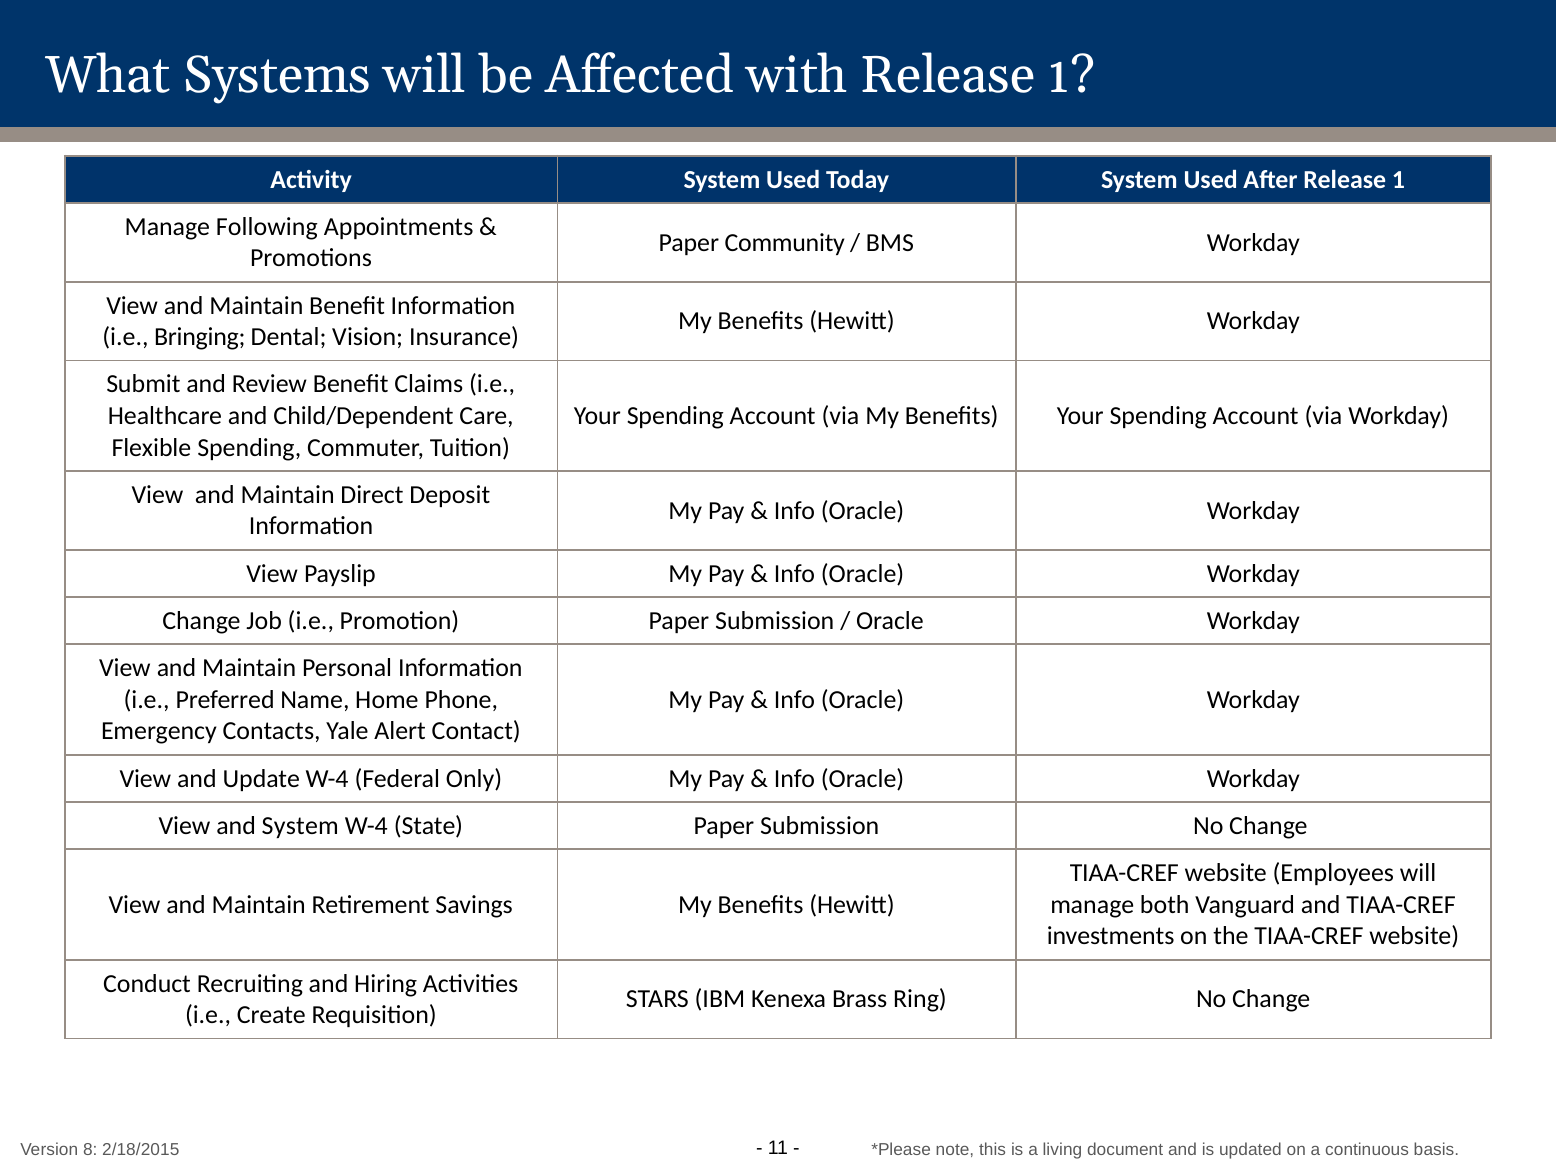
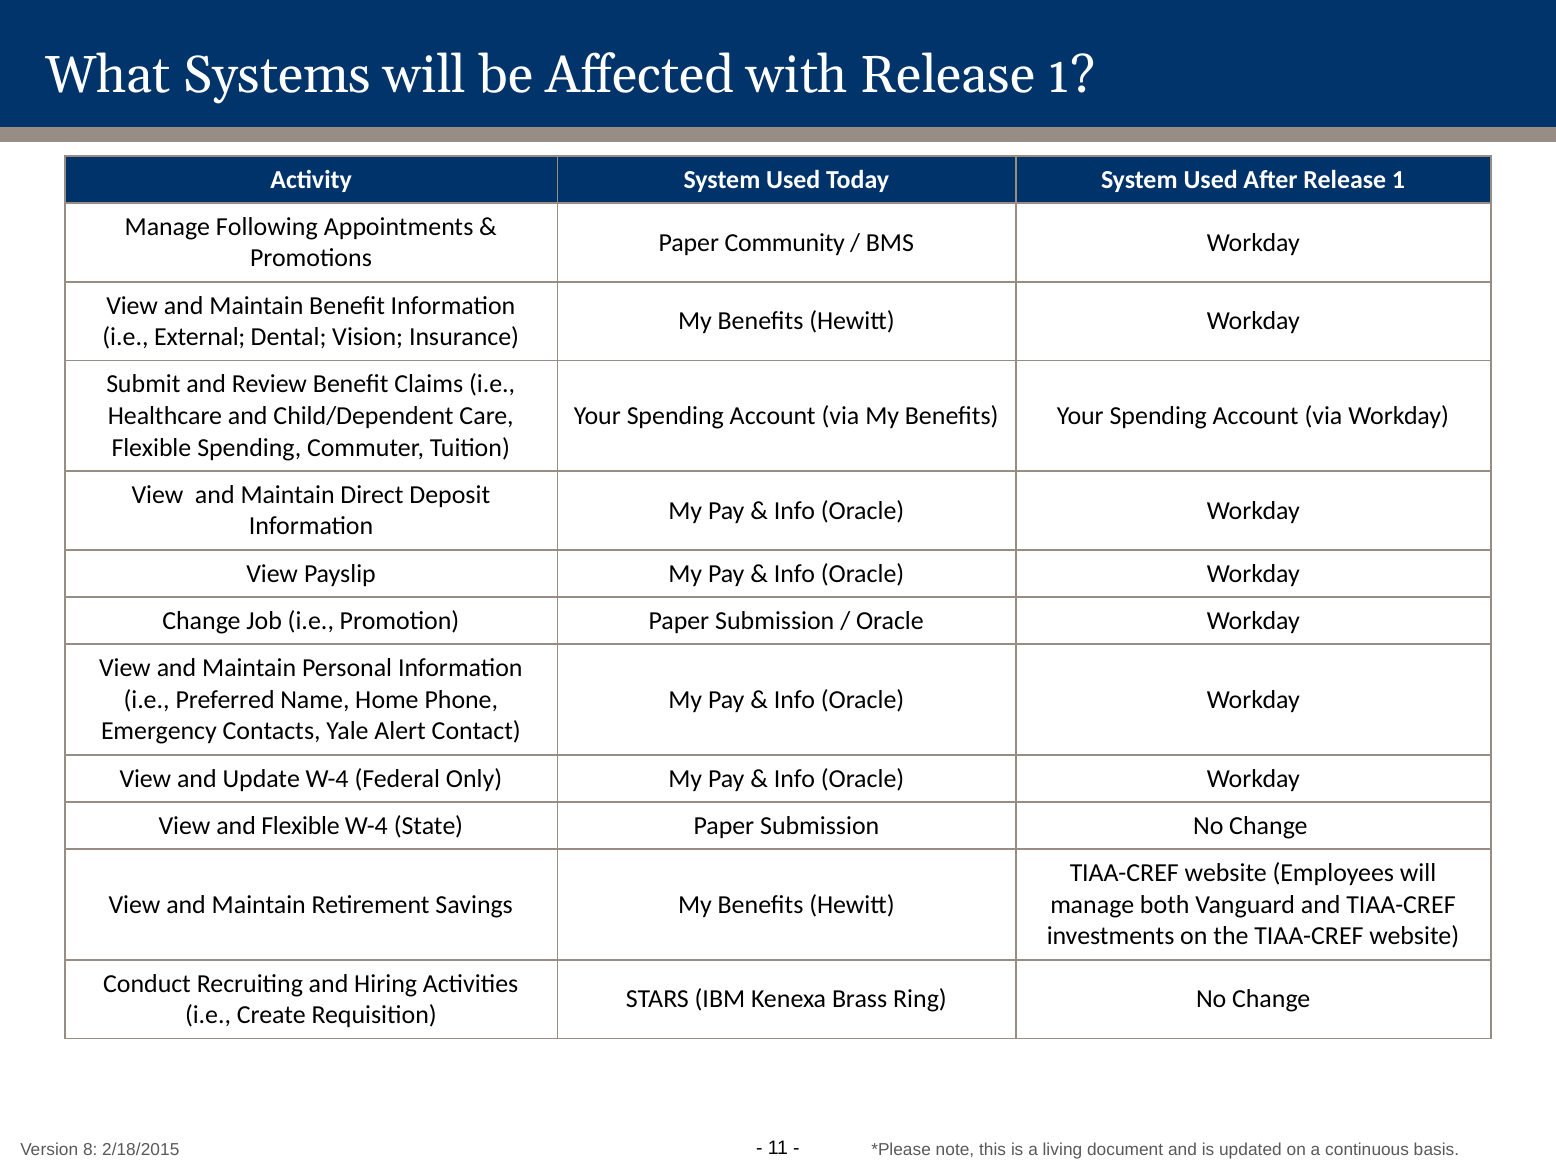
Bringing: Bringing -> External
and System: System -> Flexible
